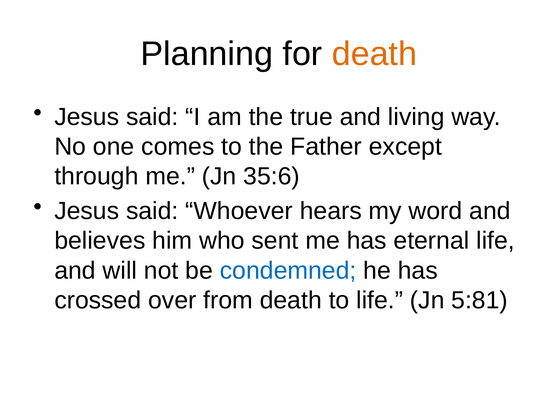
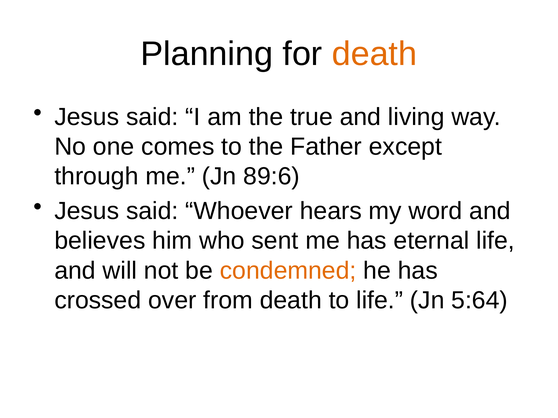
35:6: 35:6 -> 89:6
condemned colour: blue -> orange
5:81: 5:81 -> 5:64
